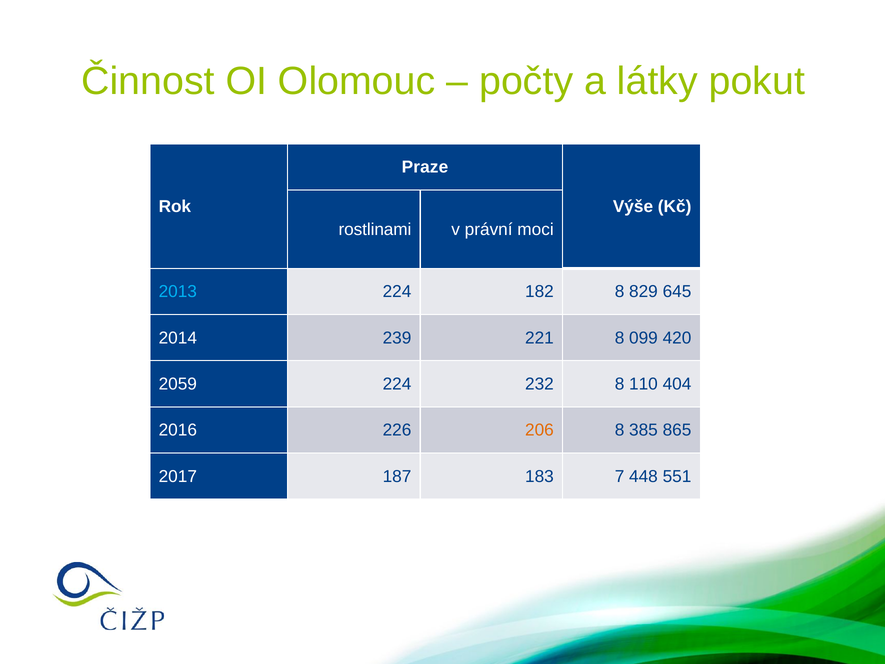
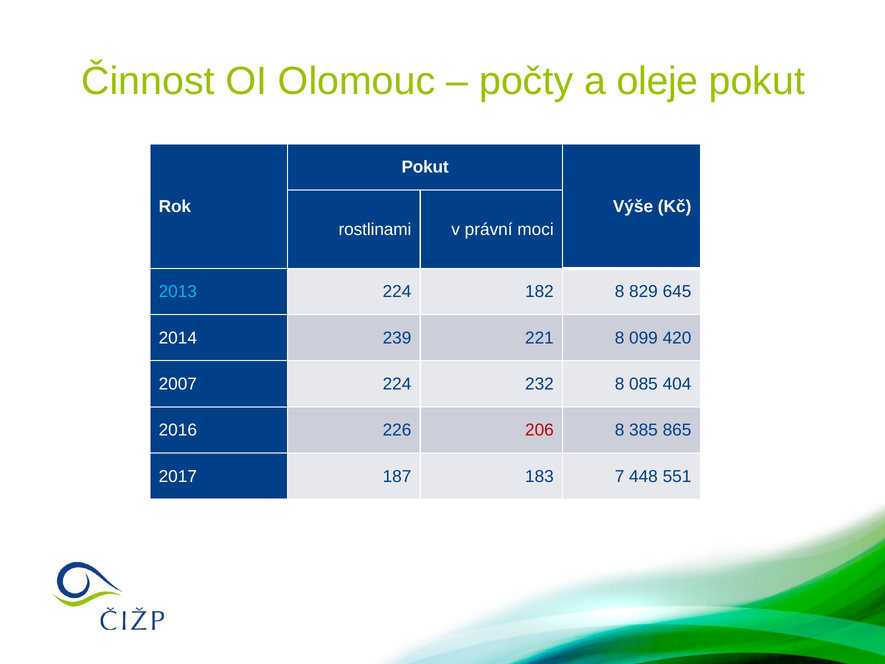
látky: látky -> oleje
Praze at (425, 167): Praze -> Pokut
2059: 2059 -> 2007
110: 110 -> 085
206 colour: orange -> red
